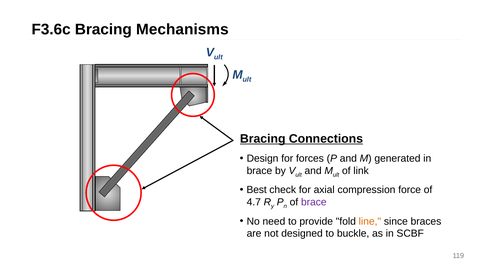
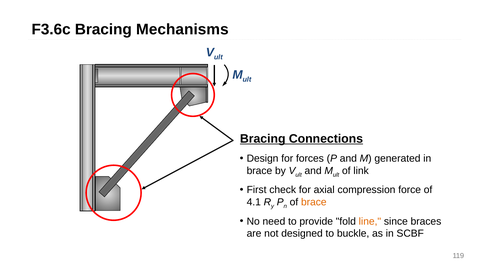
Best: Best -> First
4.7: 4.7 -> 4.1
brace at (314, 202) colour: purple -> orange
